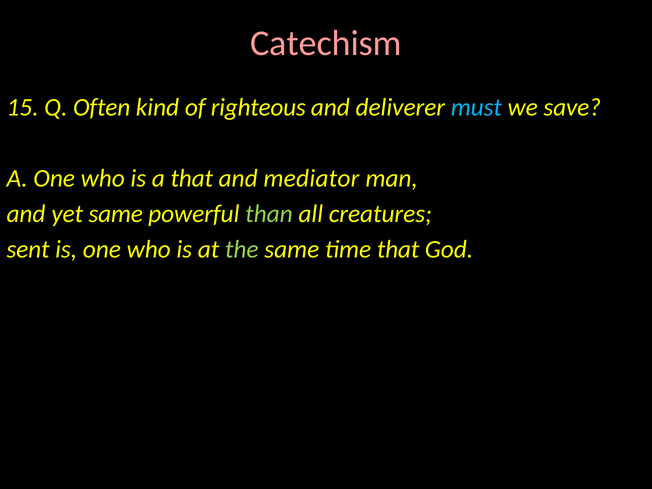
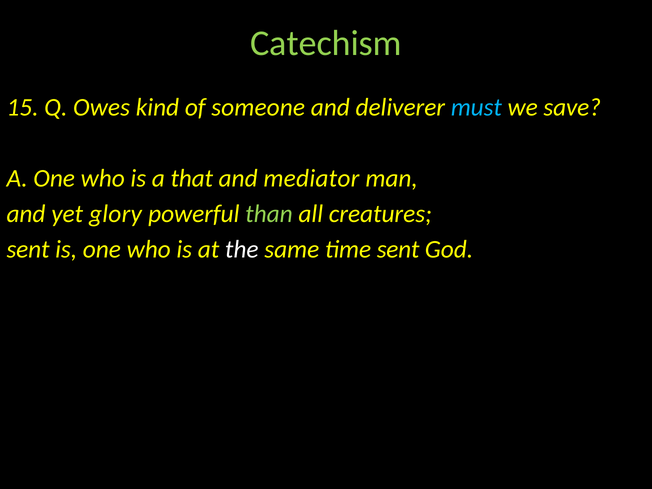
Catechism colour: pink -> light green
Often: Often -> Owes
righteous: righteous -> someone
yet same: same -> glory
the colour: light green -> white
time that: that -> sent
